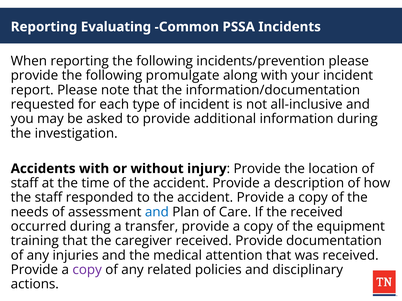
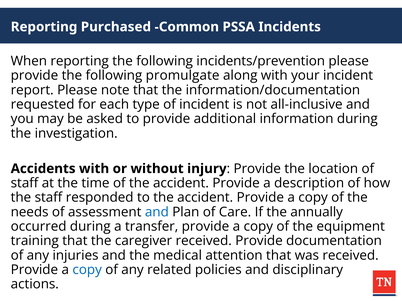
Evaluating: Evaluating -> Purchased
the received: received -> annually
copy at (87, 270) colour: purple -> blue
